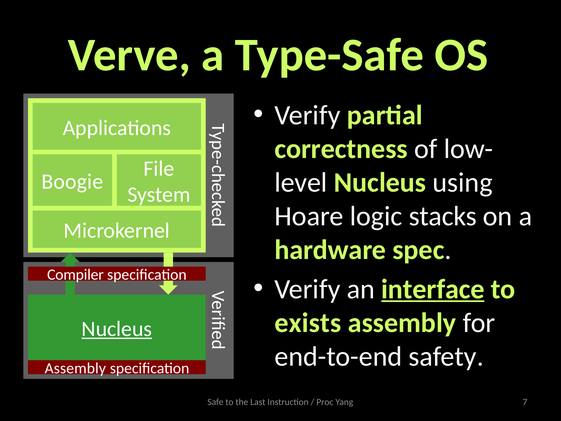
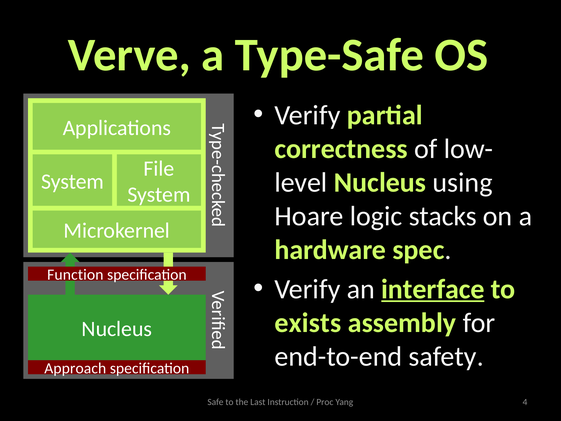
Boogie at (72, 181): Boogie -> System
Compiler: Compiler -> Function
Nucleus at (117, 329) underline: present -> none
Assembly at (75, 368): Assembly -> Approach
7: 7 -> 4
